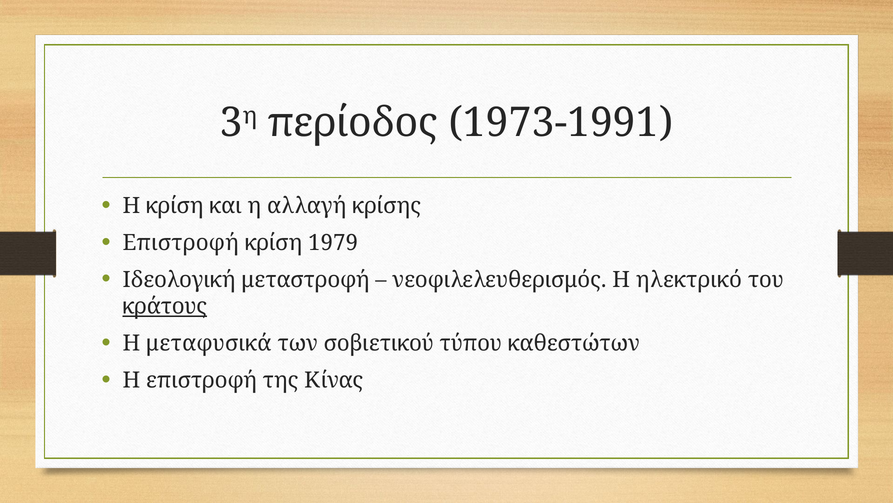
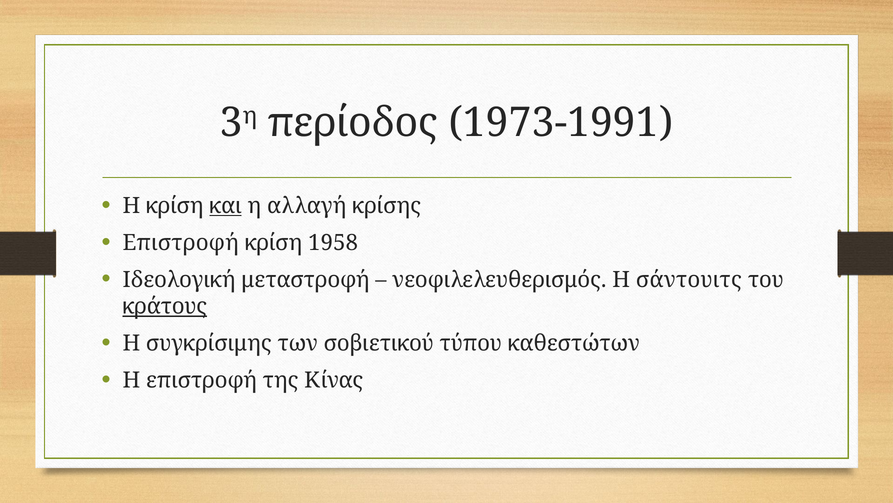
και underline: none -> present
1979: 1979 -> 1958
ηλεκτρικό: ηλεκτρικό -> σάντουιτς
μεταφυσικά: μεταφυσικά -> συγκρίσιμης
